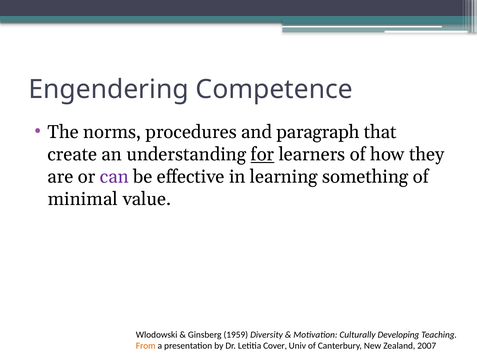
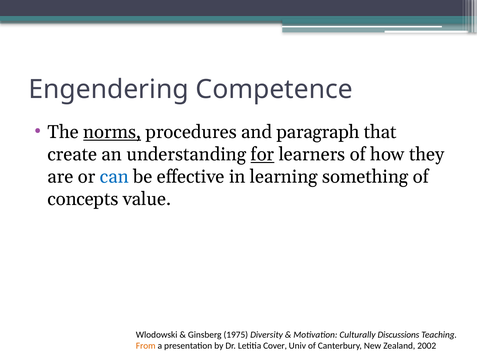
norms underline: none -> present
can colour: purple -> blue
minimal: minimal -> concepts
1959: 1959 -> 1975
Developing: Developing -> Discussions
2007: 2007 -> 2002
